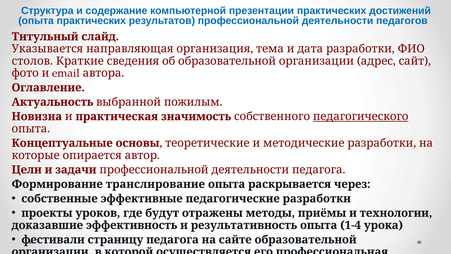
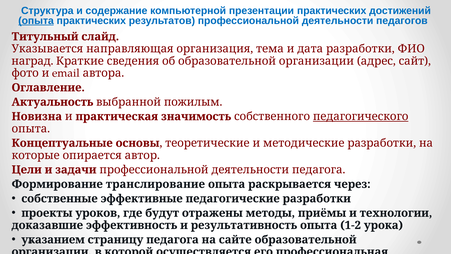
опыта at (36, 21) underline: none -> present
столов: столов -> наград
1-4: 1-4 -> 1-2
фестивали: фестивали -> указанием
